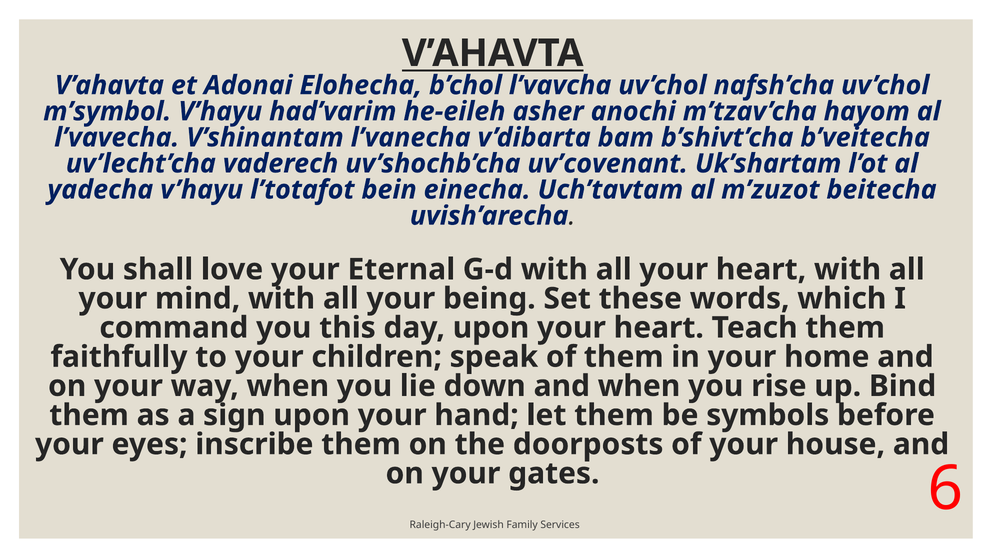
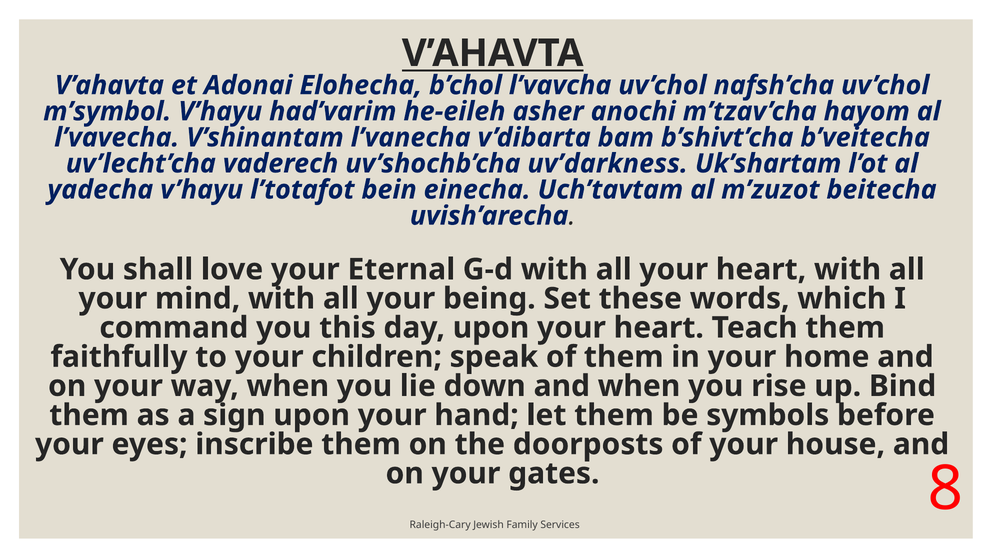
uv’covenant: uv’covenant -> uv’darkness
6: 6 -> 8
